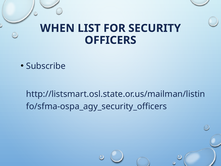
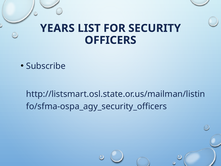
WHEN: WHEN -> YEARS
